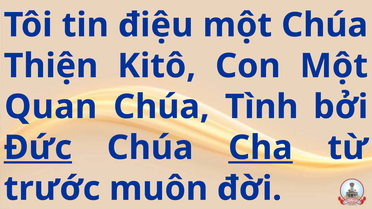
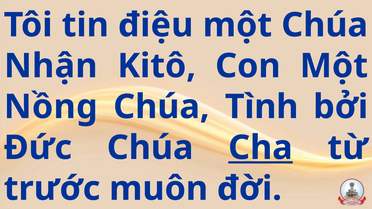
Thiện: Thiện -> Nhận
Quan: Quan -> Nồng
Đức underline: present -> none
